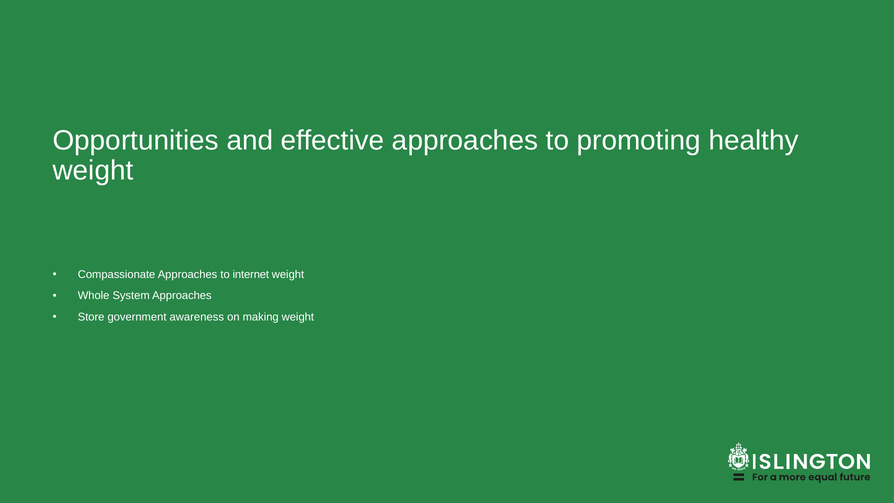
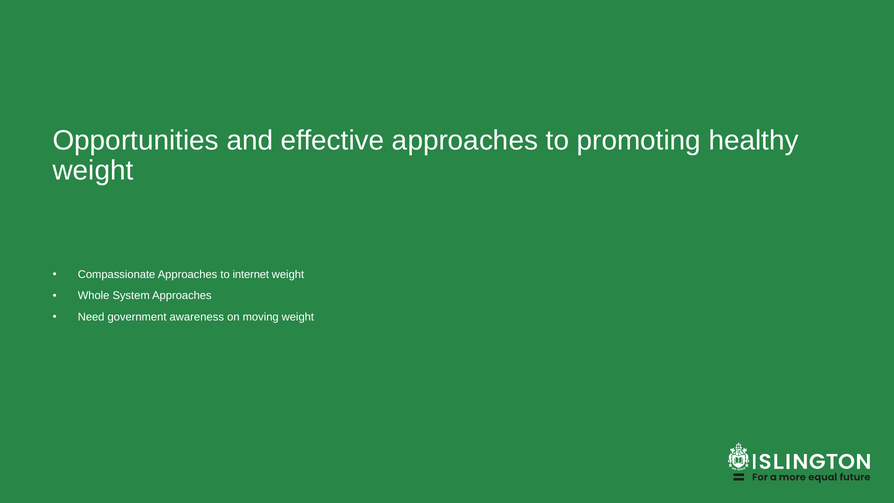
Store: Store -> Need
making: making -> moving
